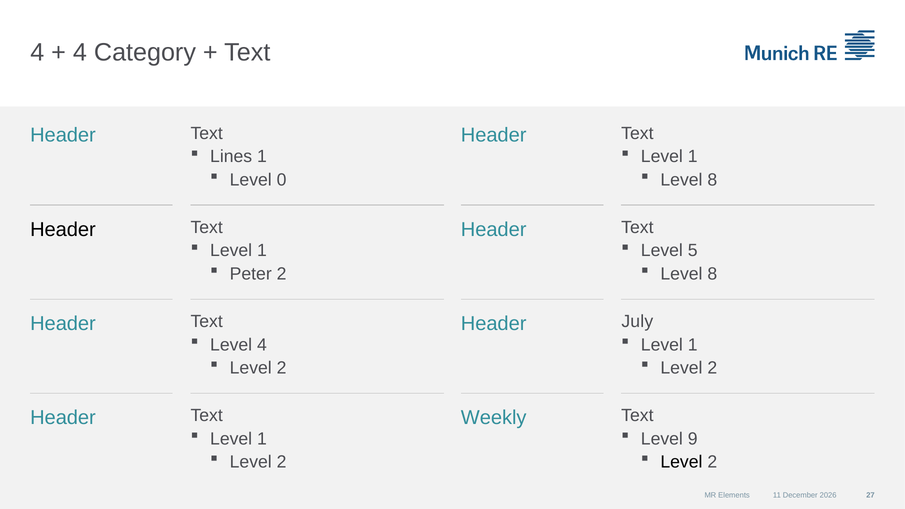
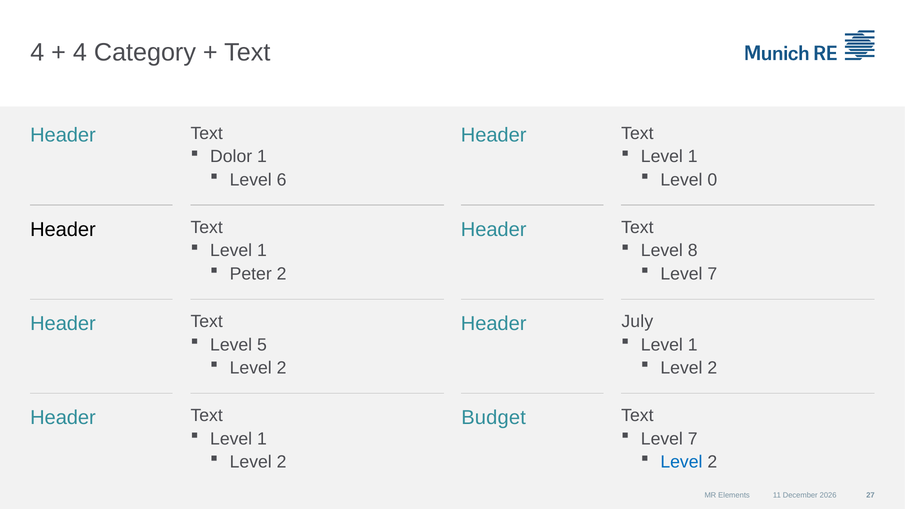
Lines: Lines -> Dolor
0: 0 -> 6
8 at (712, 180): 8 -> 0
5: 5 -> 8
8 at (712, 274): 8 -> 7
Level 4: 4 -> 5
Weekly: Weekly -> Budget
9 at (693, 439): 9 -> 7
Level at (681, 462) colour: black -> blue
